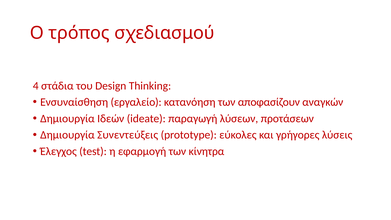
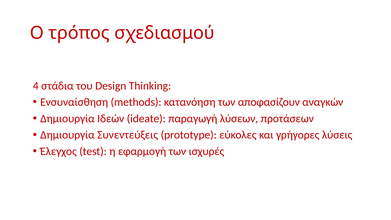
εργαλείο: εργαλείο -> methods
κίνητρα: κίνητρα -> ισχυρές
